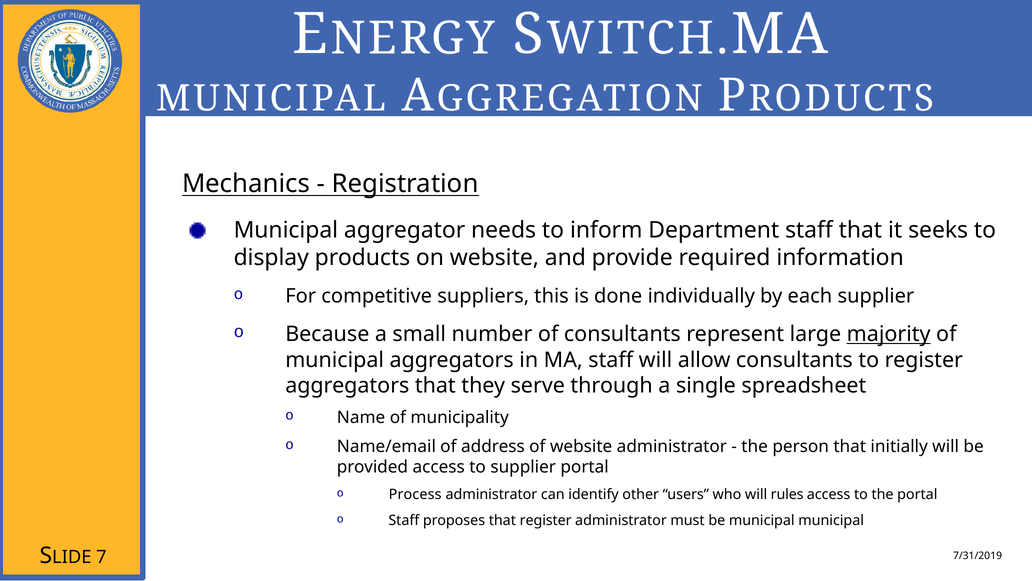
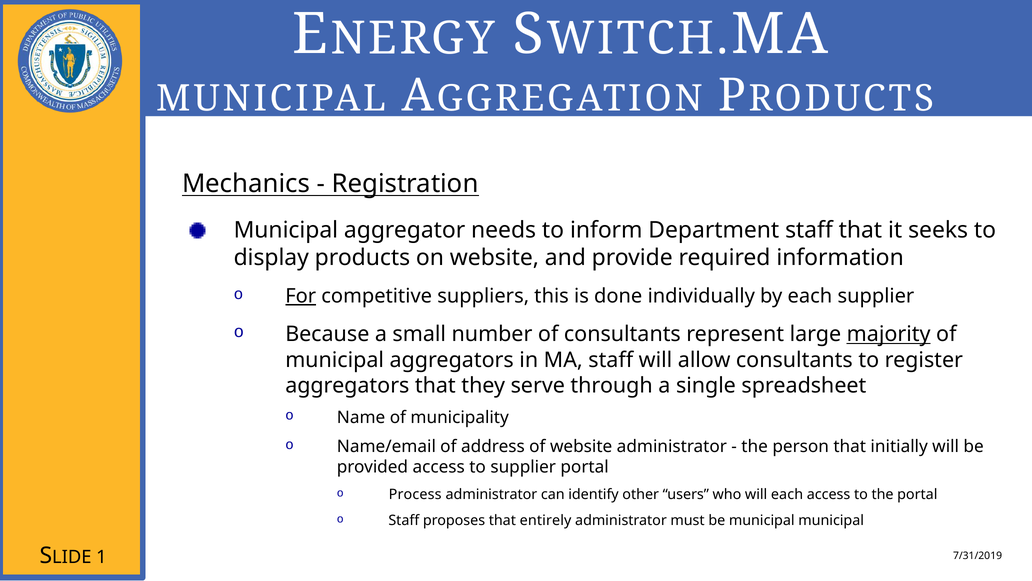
For underline: none -> present
will rules: rules -> each
that register: register -> entirely
7: 7 -> 1
